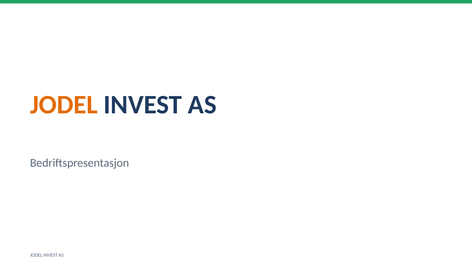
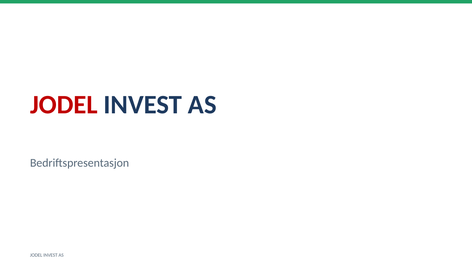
JODEL at (64, 105) colour: orange -> red
